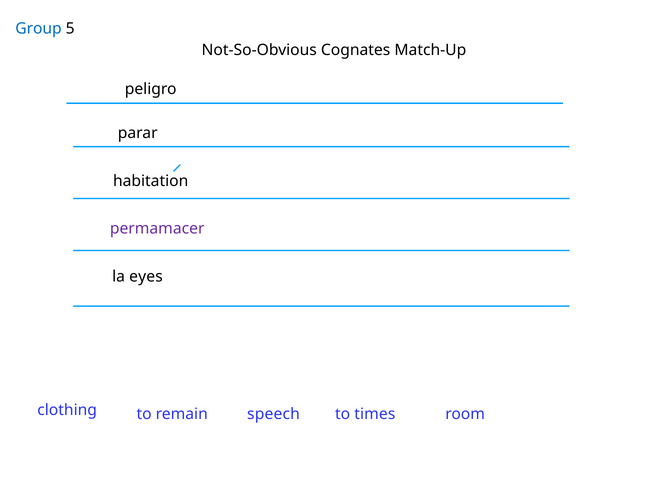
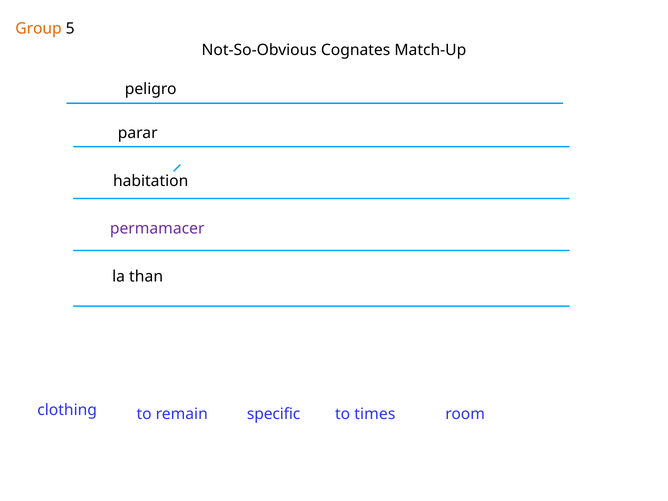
Group colour: blue -> orange
eyes: eyes -> than
speech: speech -> specific
